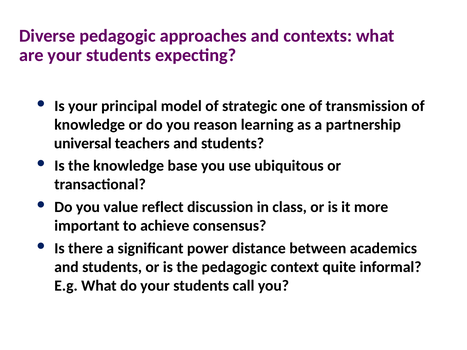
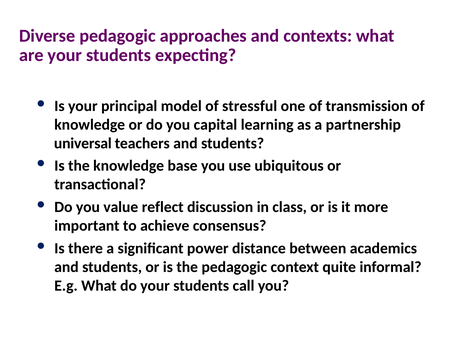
strategic: strategic -> stressful
reason: reason -> capital
